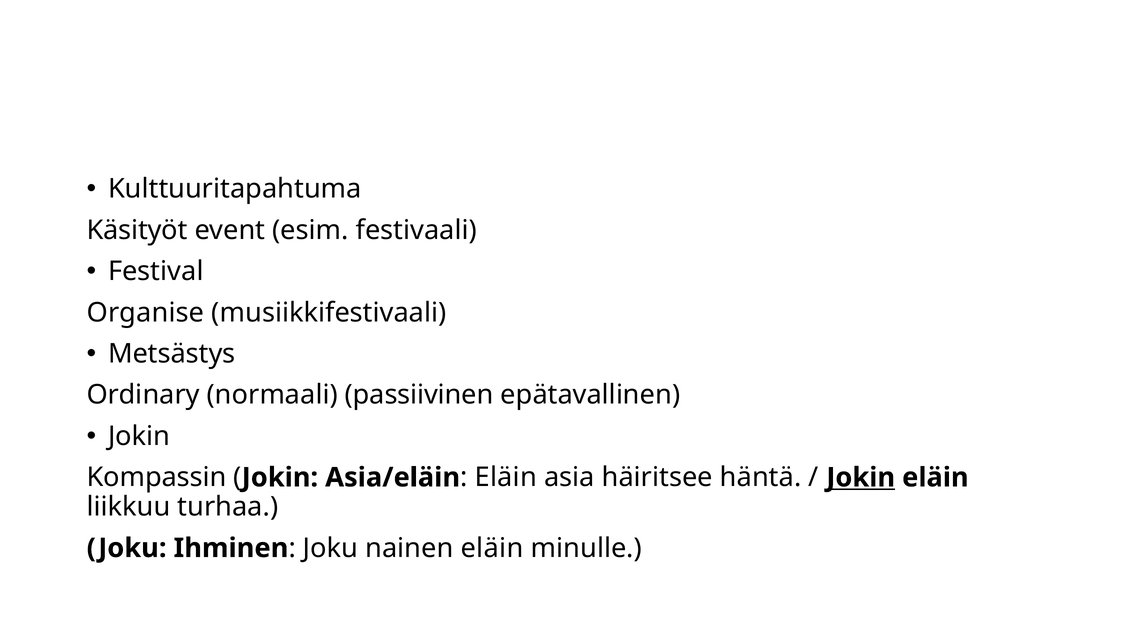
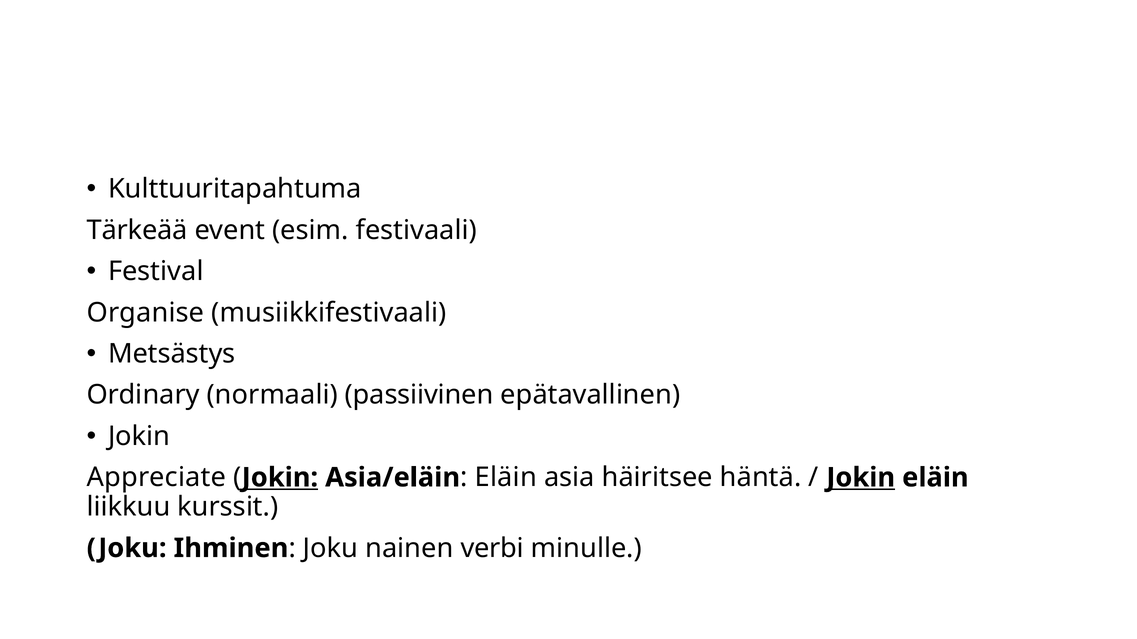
Käsityöt: Käsityöt -> Tärkeää
Kompassin: Kompassin -> Appreciate
Jokin at (280, 478) underline: none -> present
turhaa: turhaa -> kurssit
nainen eläin: eläin -> verbi
